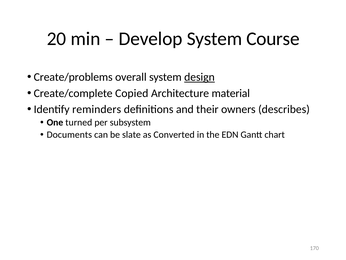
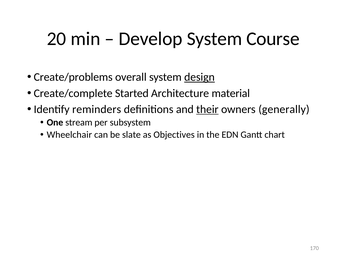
Copied: Copied -> Started
their underline: none -> present
describes: describes -> generally
turned: turned -> stream
Documents: Documents -> Wheelchair
Converted: Converted -> Objectives
